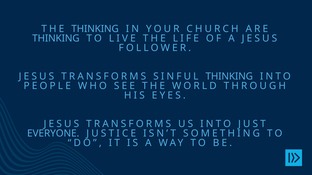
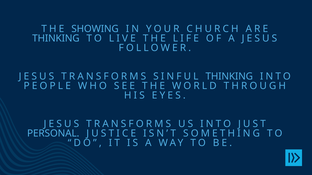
THE THINKING: THINKING -> SHOWING
EVERYONE: EVERYONE -> PERSONAL
